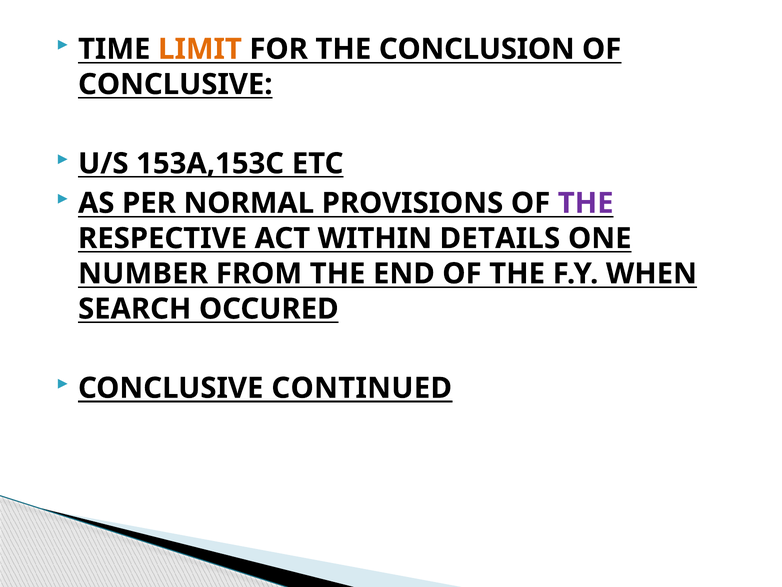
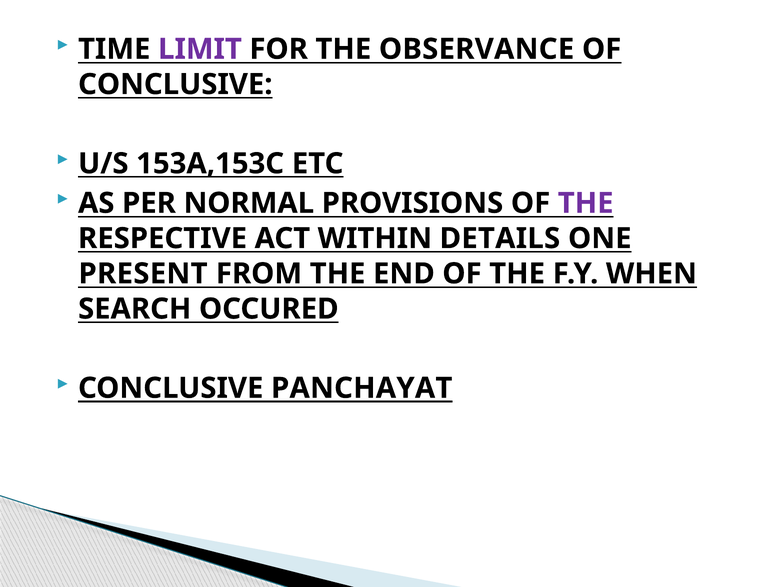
LIMIT colour: orange -> purple
CONCLUSION: CONCLUSION -> OBSERVANCE
NUMBER: NUMBER -> PRESENT
CONTINUED: CONTINUED -> PANCHAYAT
